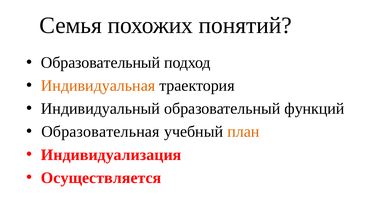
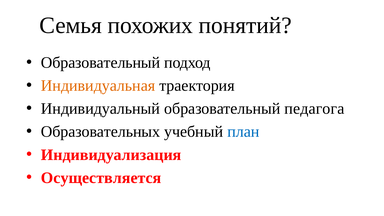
функций: функций -> педагога
Образовательная: Образовательная -> Образовательных
план colour: orange -> blue
